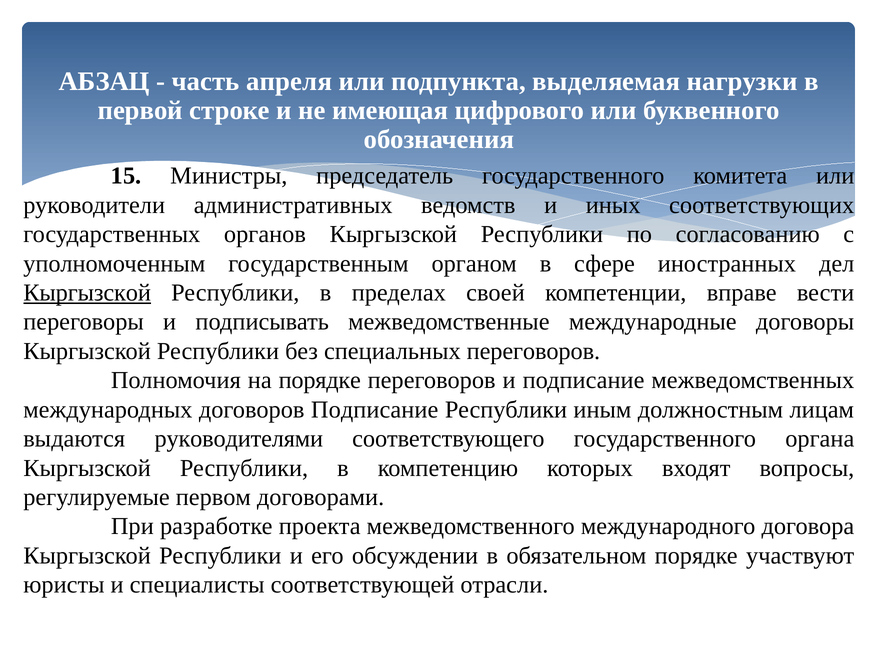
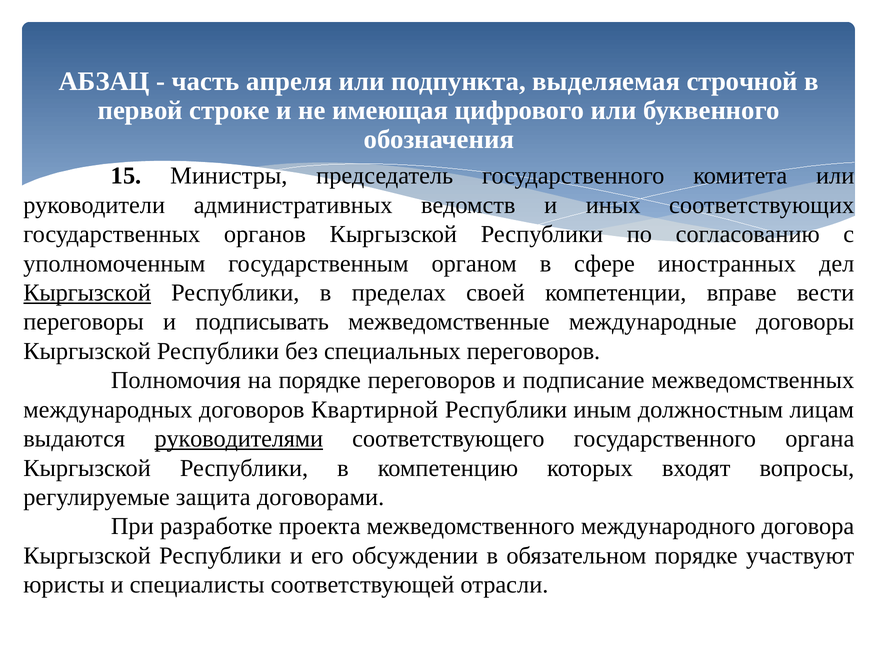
нагрузки: нагрузки -> строчной
договоров Подписание: Подписание -> Квартирной
руководителями underline: none -> present
первом: первом -> защита
